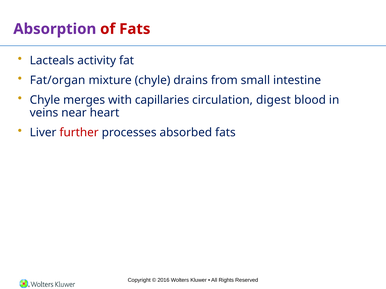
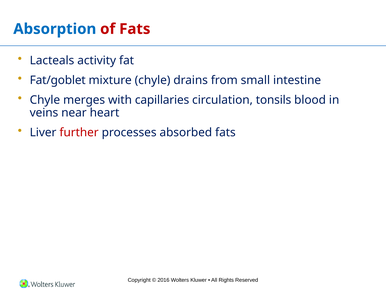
Absorption colour: purple -> blue
Fat/organ: Fat/organ -> Fat/goblet
digest: digest -> tonsils
